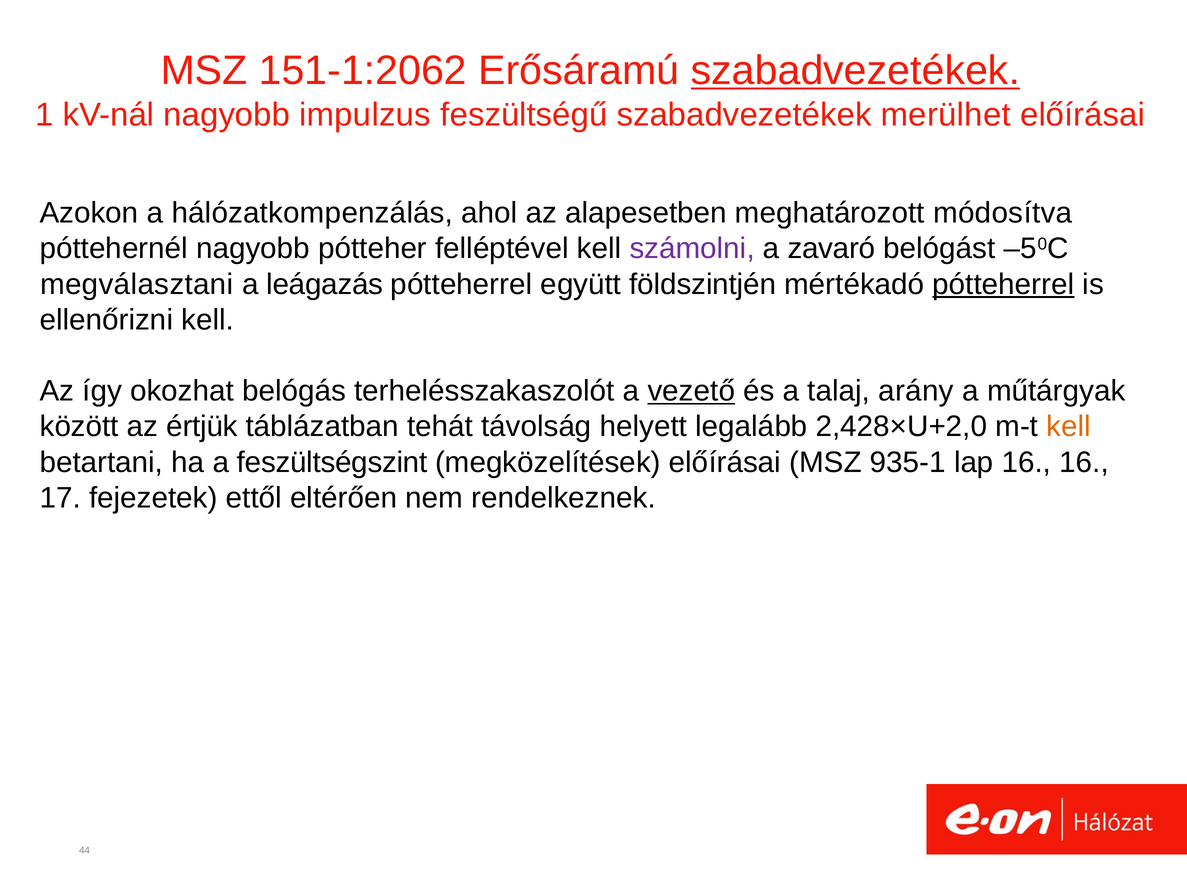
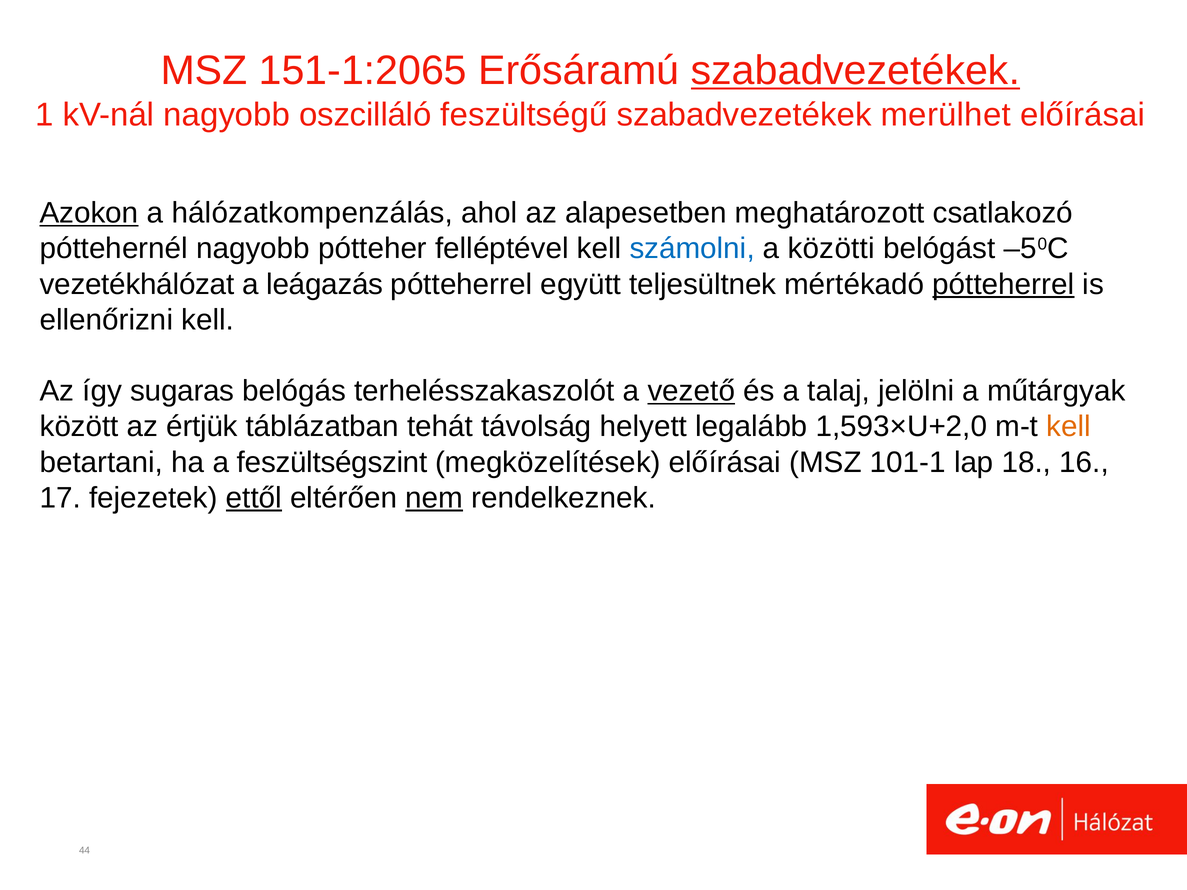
151-1:2062: 151-1:2062 -> 151-1:2065
impulzus: impulzus -> oszcilláló
Azokon underline: none -> present
módosítva: módosítva -> csatlakozó
számolni colour: purple -> blue
zavaró: zavaró -> közötti
megválasztani: megválasztani -> vezetékhálózat
földszintjén: földszintjén -> teljesültnek
okozhat: okozhat -> sugaras
arány: arány -> jelölni
2,428×U+2,0: 2,428×U+2,0 -> 1,593×U+2,0
935-1: 935-1 -> 101-1
lap 16: 16 -> 18
ettől underline: none -> present
nem underline: none -> present
